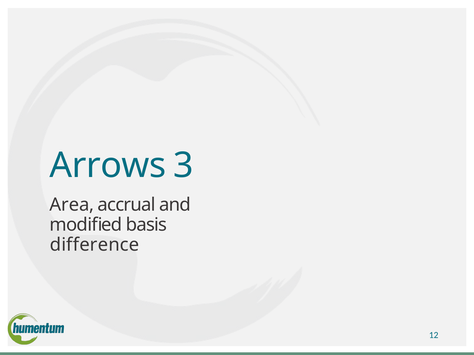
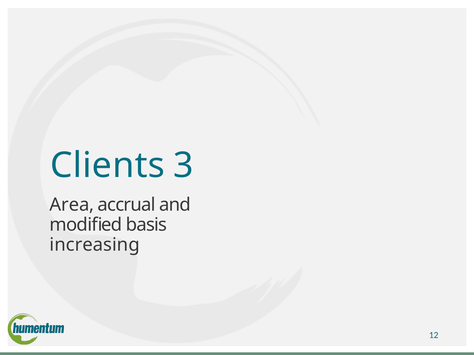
Arrows: Arrows -> Clients
difference: difference -> increasing
